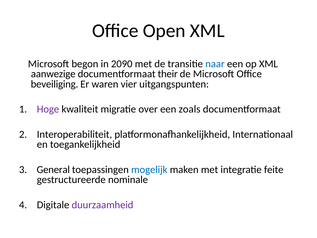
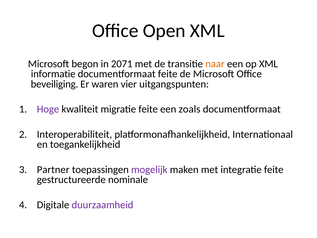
2090: 2090 -> 2071
naar colour: blue -> orange
aanwezige: aanwezige -> informatie
documentformaat their: their -> feite
migratie over: over -> feite
General: General -> Partner
mogelijk colour: blue -> purple
